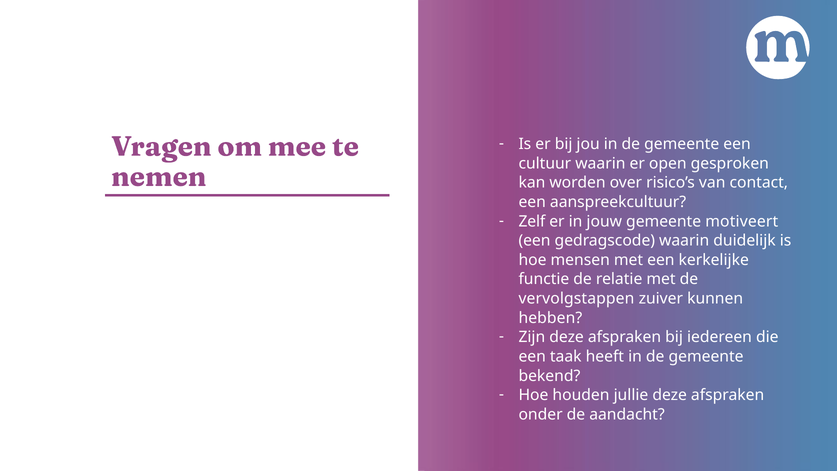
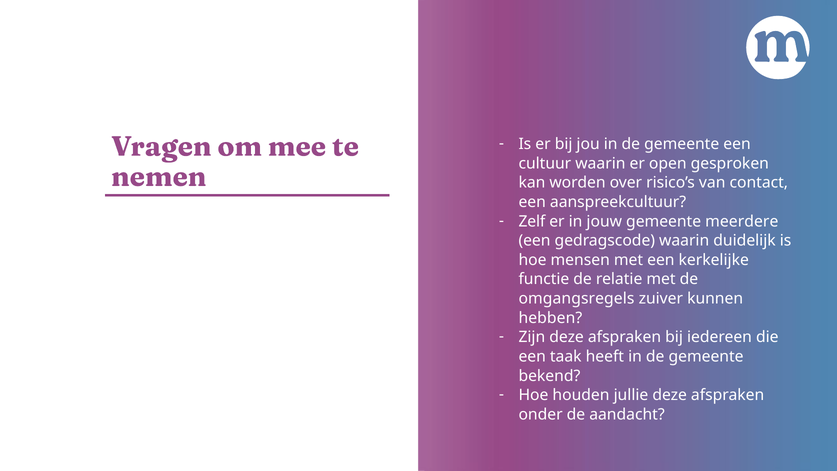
motiveert: motiveert -> meerdere
vervolgstappen: vervolgstappen -> omgangsregels
